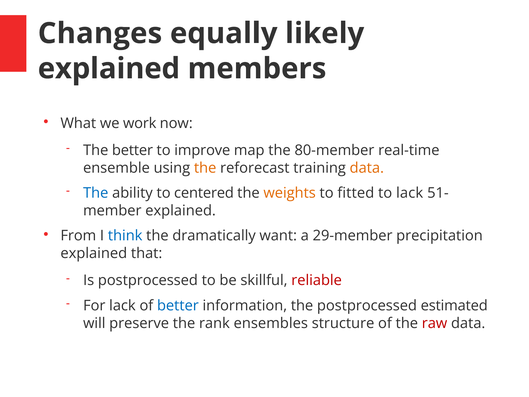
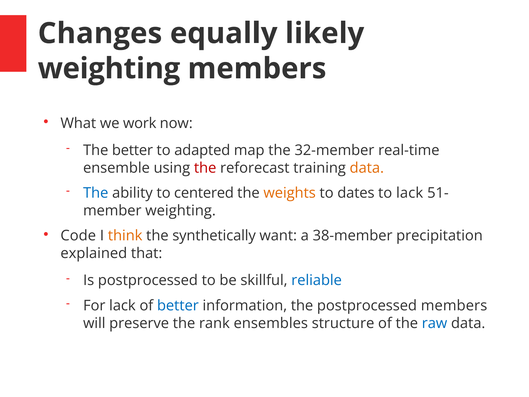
explained at (109, 69): explained -> weighting
improve: improve -> adapted
80-member: 80-member -> 32-member
the at (205, 168) colour: orange -> red
fitted: fitted -> dates
explained at (181, 210): explained -> weighting
From: From -> Code
think colour: blue -> orange
dramatically: dramatically -> synthetically
29-member: 29-member -> 38-member
reliable colour: red -> blue
postprocessed estimated: estimated -> members
raw colour: red -> blue
